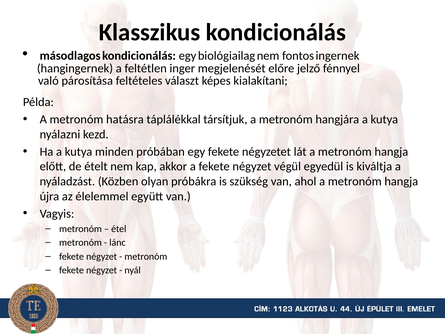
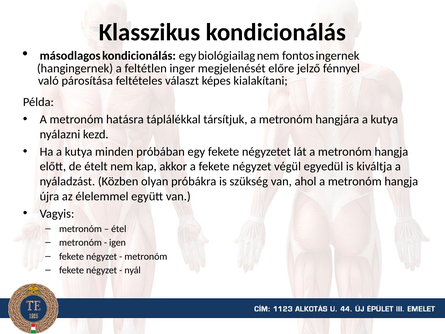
lánc: lánc -> igen
